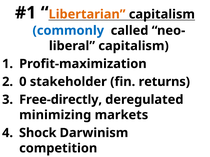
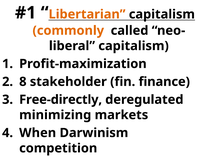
commonly colour: blue -> orange
0: 0 -> 8
returns: returns -> finance
Shock: Shock -> When
